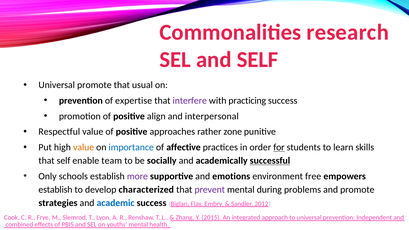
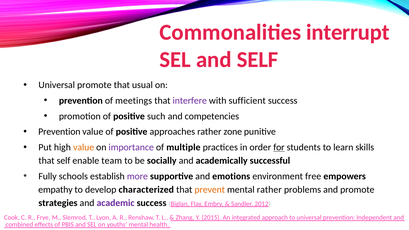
research: research -> interrupt
expertise: expertise -> meetings
practicing: practicing -> sufficient
align: align -> such
interpersonal: interpersonal -> competencies
Respectful at (59, 132): Respectful -> Prevention
importance colour: blue -> purple
affective: affective -> multiple
successful underline: present -> none
Only: Only -> Fully
establish at (55, 190): establish -> empathy
prevent colour: purple -> orange
mental during: during -> rather
academic colour: blue -> purple
